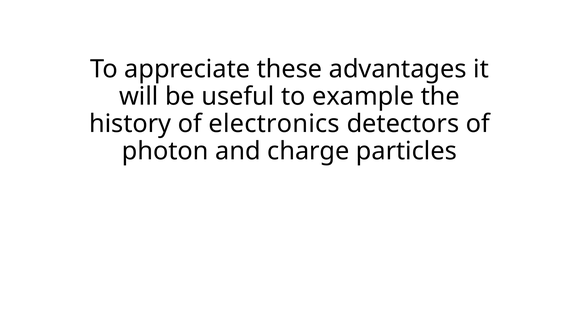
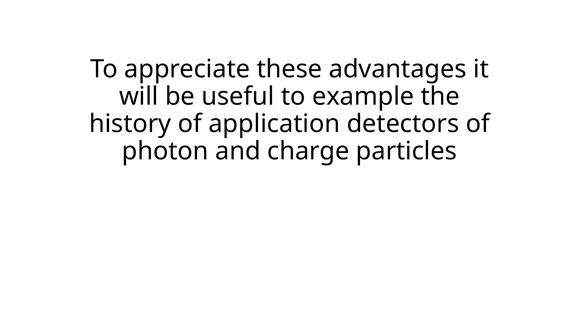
electronics: electronics -> application
